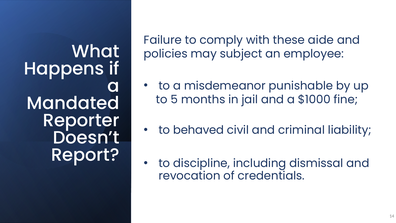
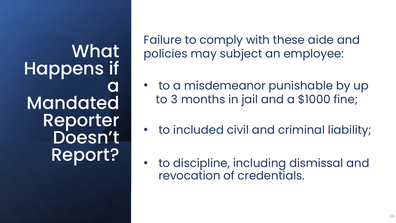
5: 5 -> 3
behaved: behaved -> included
